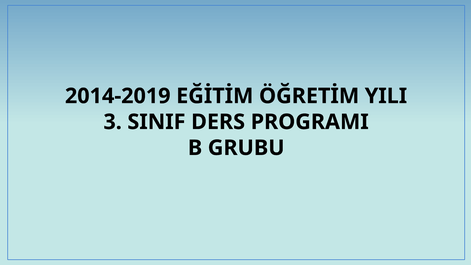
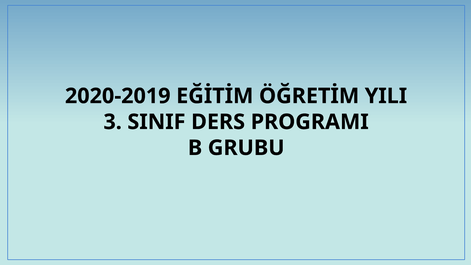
2014-2019: 2014-2019 -> 2020-2019
